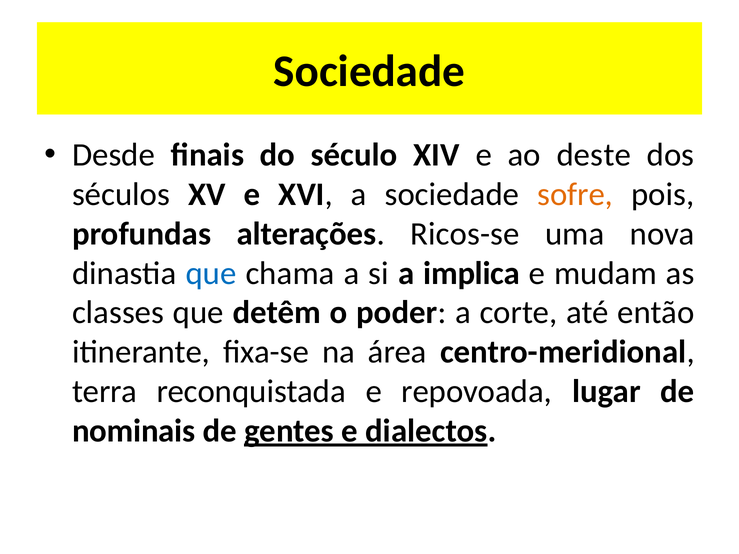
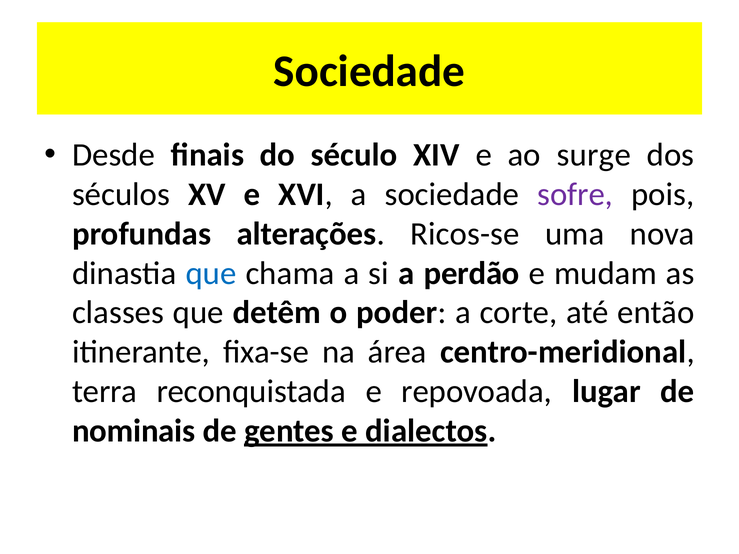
deste: deste -> surge
sofre colour: orange -> purple
implica: implica -> perdão
